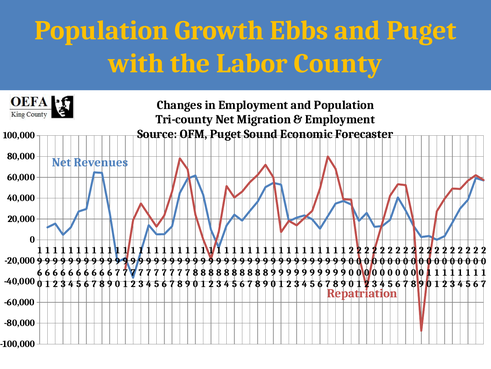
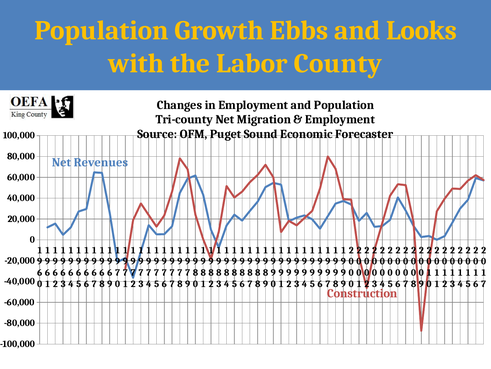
and Puget: Puget -> Looks
Repatriation: Repatriation -> Construction
